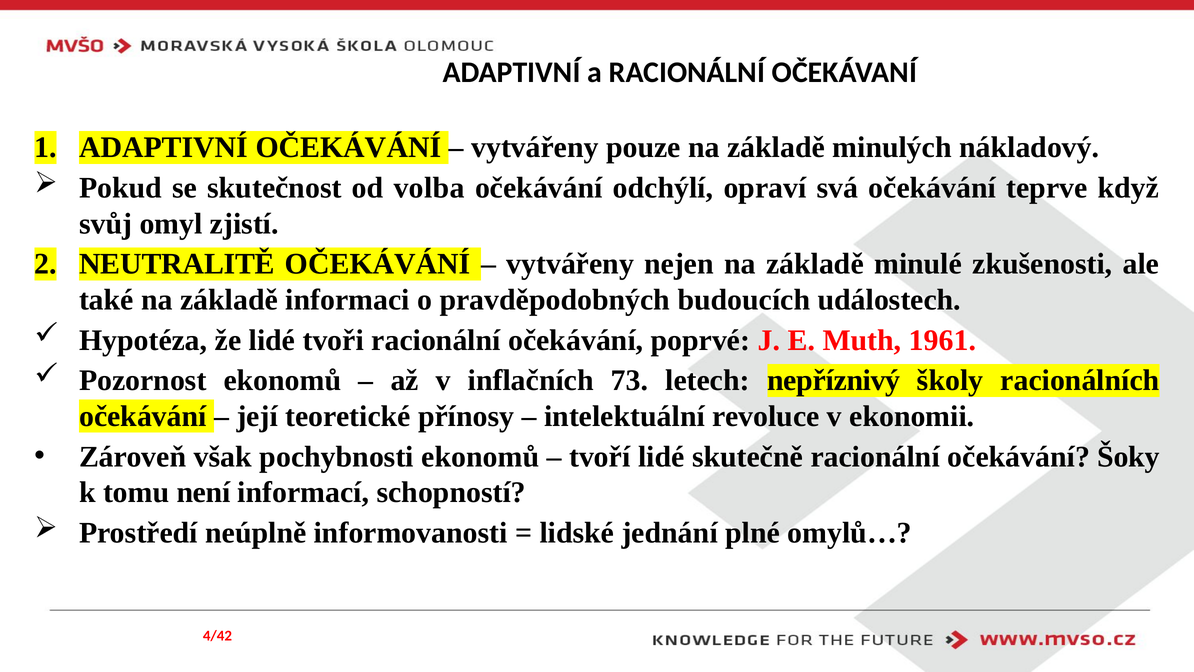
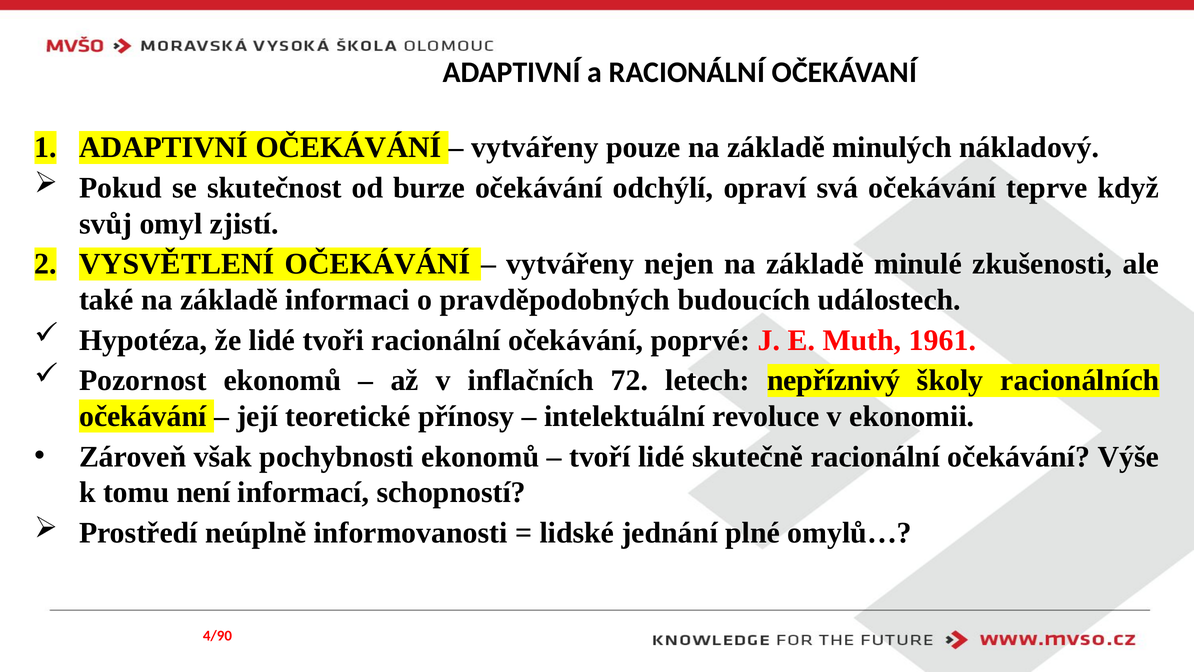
volba: volba -> burze
NEUTRALITĚ: NEUTRALITĚ -> VYSVĚTLENÍ
73: 73 -> 72
Šoky: Šoky -> Výše
4/42: 4/42 -> 4/90
